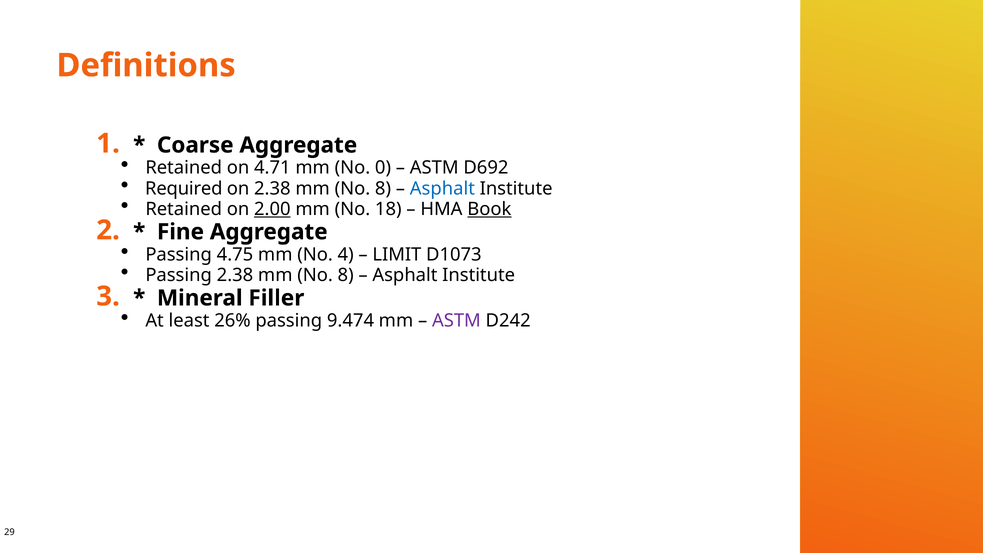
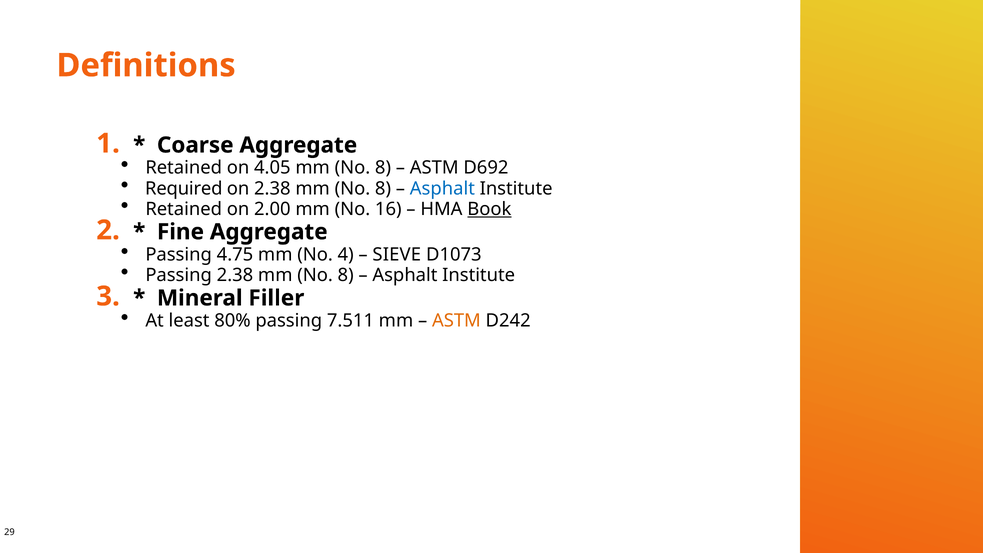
4.71: 4.71 -> 4.05
0 at (383, 168): 0 -> 8
2.00 underline: present -> none
18: 18 -> 16
LIMIT: LIMIT -> SIEVE
26%: 26% -> 80%
9.474: 9.474 -> 7.511
ASTM at (456, 321) colour: purple -> orange
